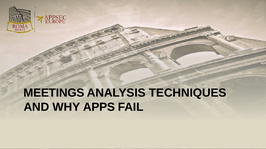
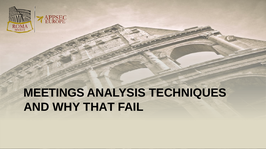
APPS: APPS -> THAT
